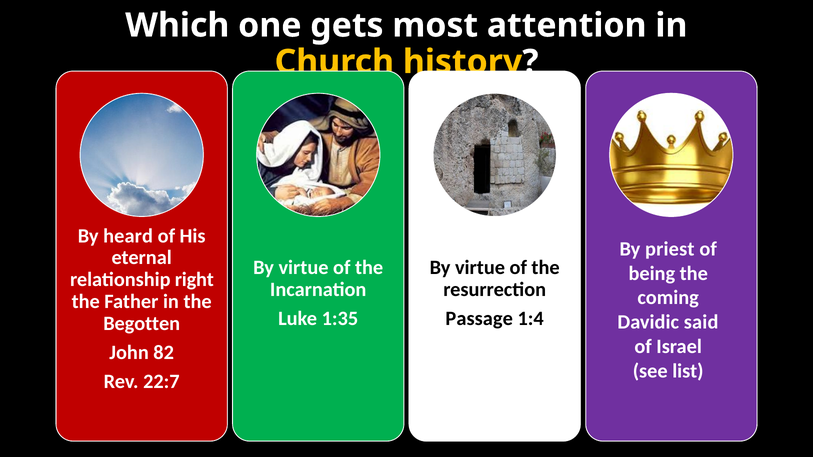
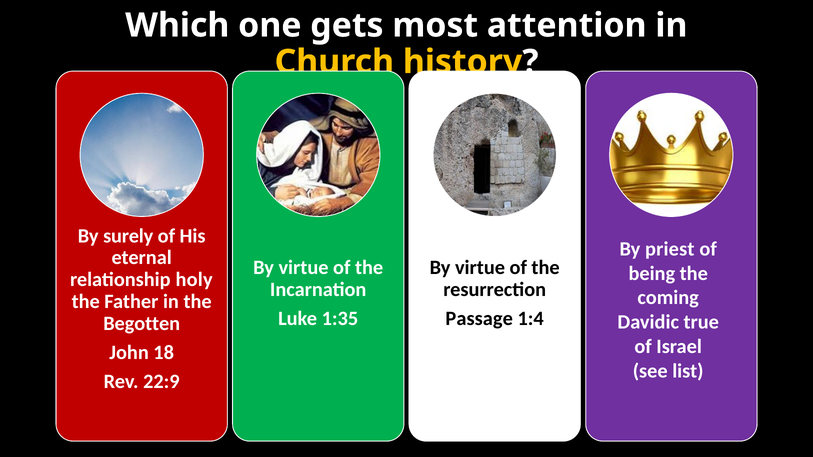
heard: heard -> surely
right: right -> holy
said: said -> true
82: 82 -> 18
22:7: 22:7 -> 22:9
